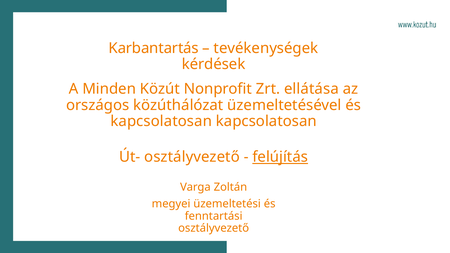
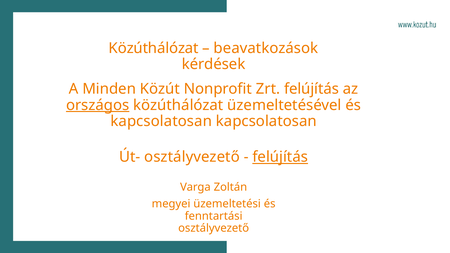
Karbantartás at (154, 48): Karbantartás -> Közúthálózat
tevékenységek: tevékenységek -> beavatkozások
Zrt ellátása: ellátása -> felújítás
országos underline: none -> present
